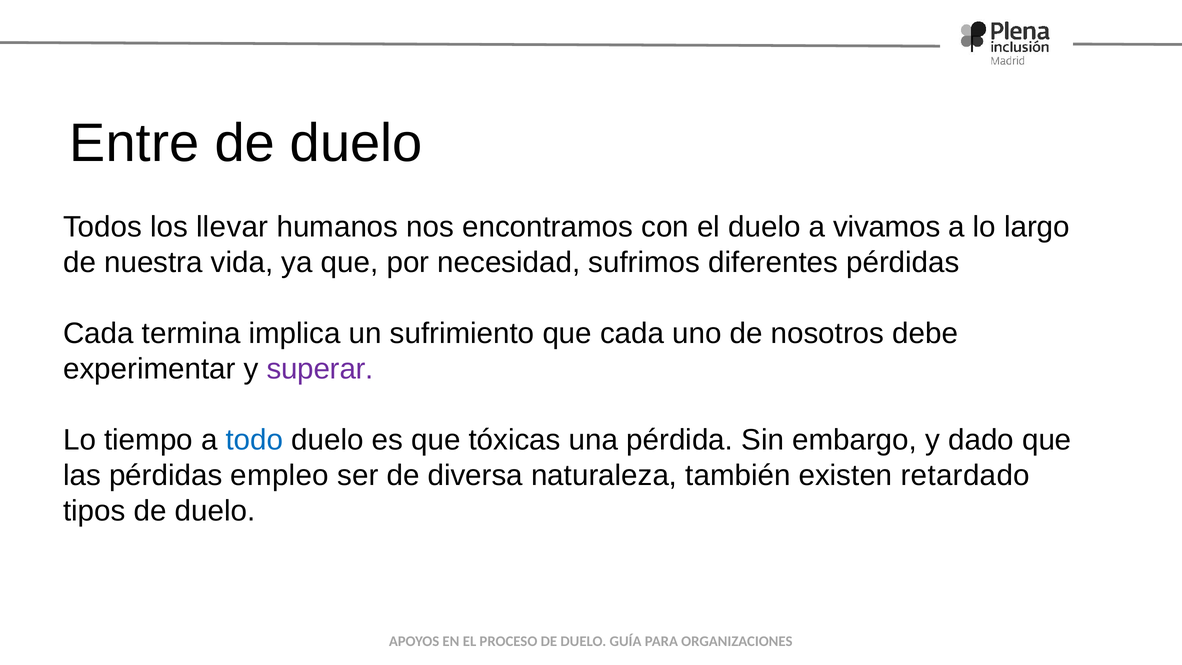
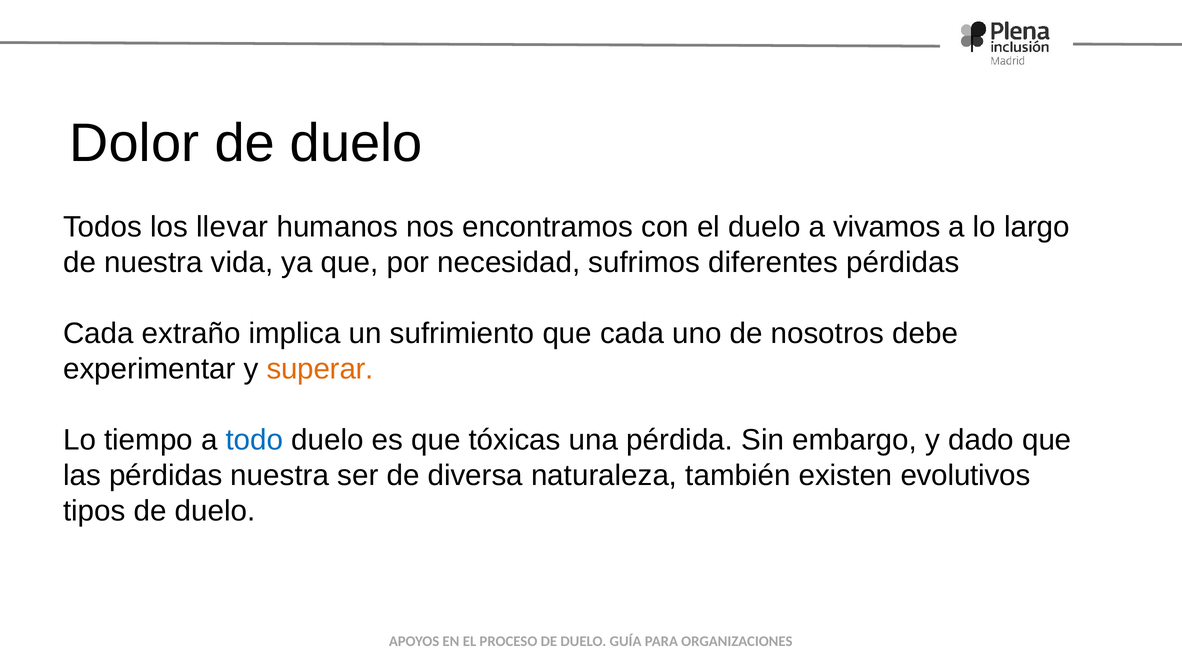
Entre: Entre -> Dolor
termina: termina -> extraño
superar colour: purple -> orange
pérdidas empleo: empleo -> nuestra
retardado: retardado -> evolutivos
